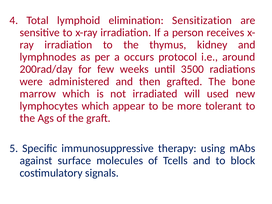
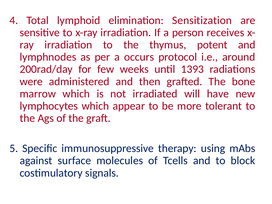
kidney: kidney -> potent
3500: 3500 -> 1393
used: used -> have
